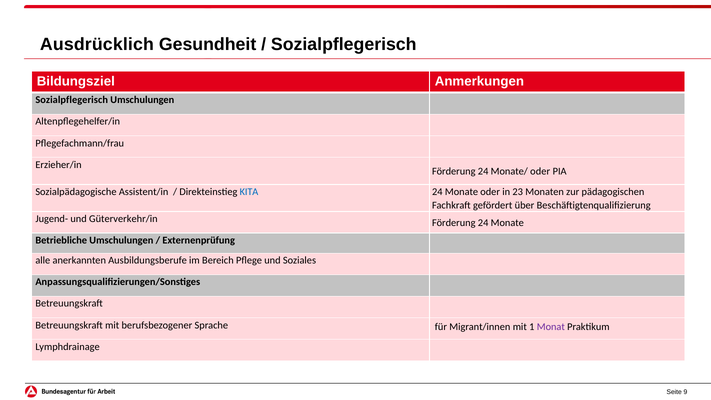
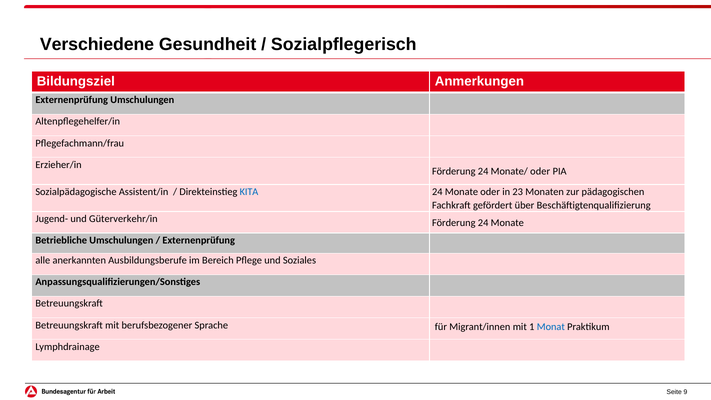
Ausdrücklich: Ausdrücklich -> Verschiedene
Sozialpflegerisch at (72, 100): Sozialpflegerisch -> Externenprüfung
Monat colour: purple -> blue
